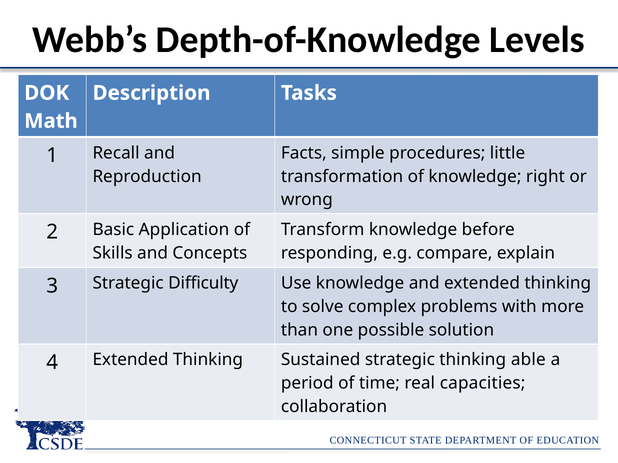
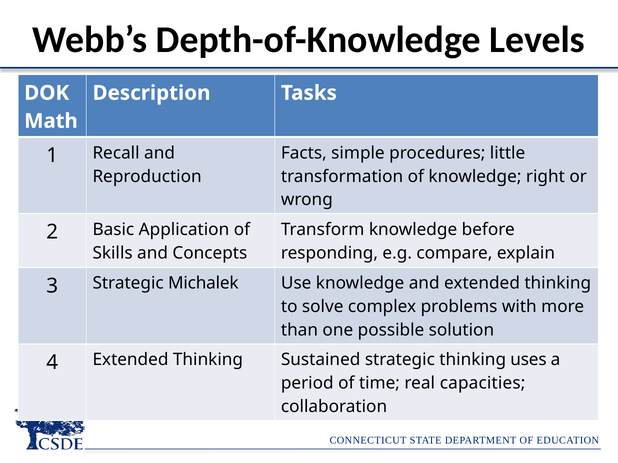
Difficulty: Difficulty -> Michalek
able: able -> uses
